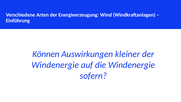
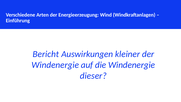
Können: Können -> Bericht
sofern: sofern -> dieser
